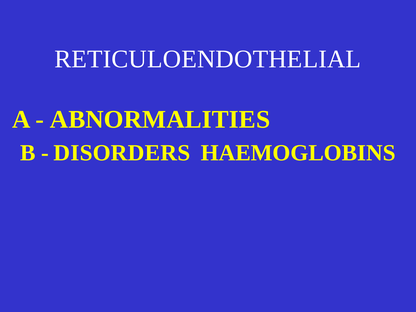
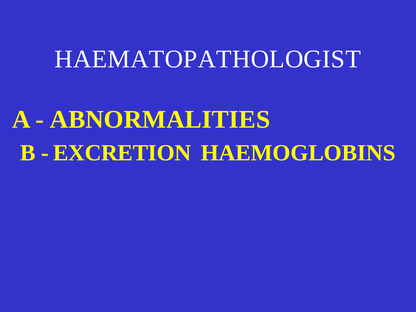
RETICULOENDOTHELIAL: RETICULOENDOTHELIAL -> HAEMATOPATHOLOGIST
DISORDERS: DISORDERS -> EXCRETION
